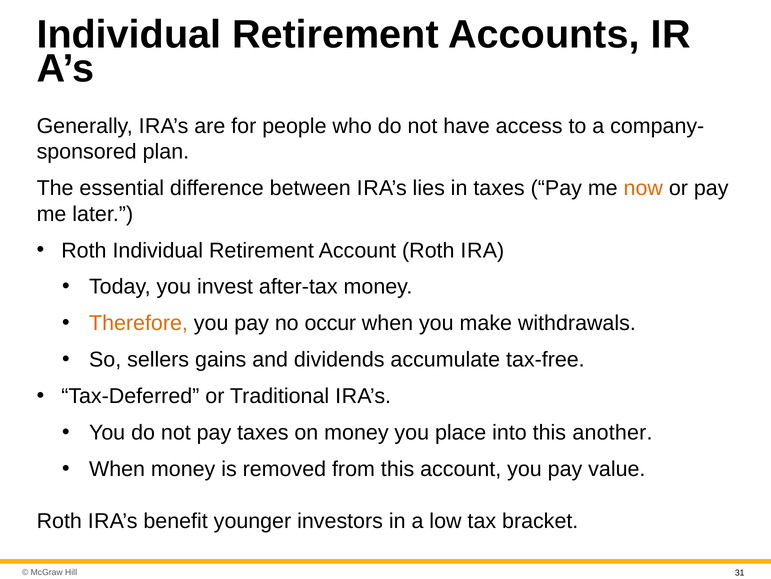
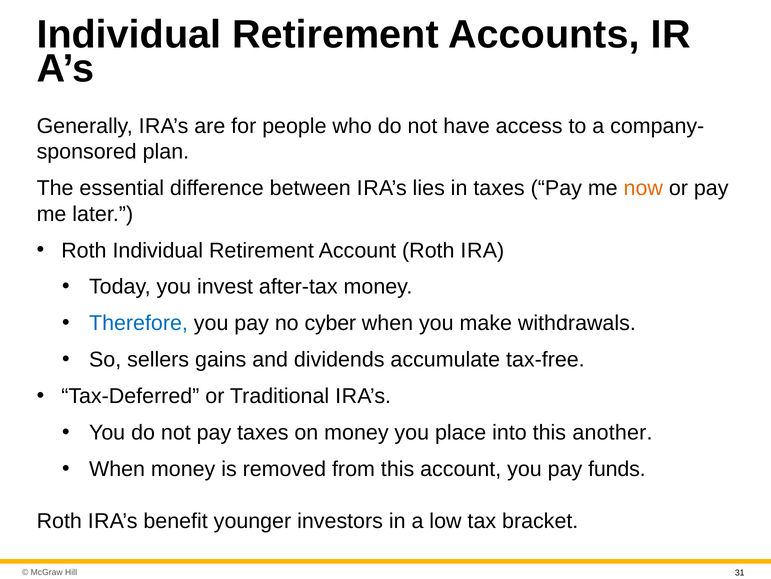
Therefore colour: orange -> blue
occur: occur -> cyber
value: value -> funds
